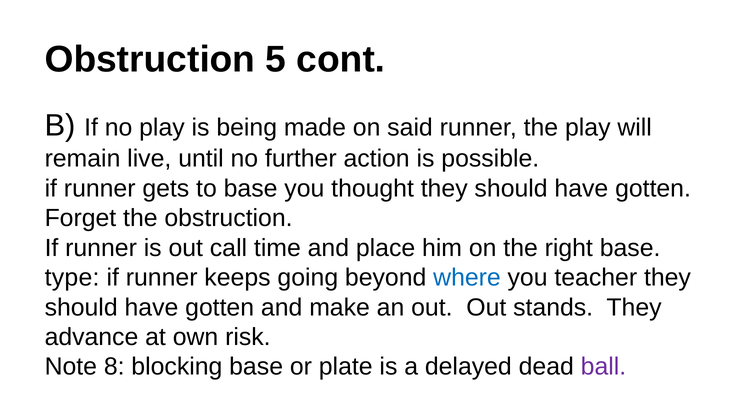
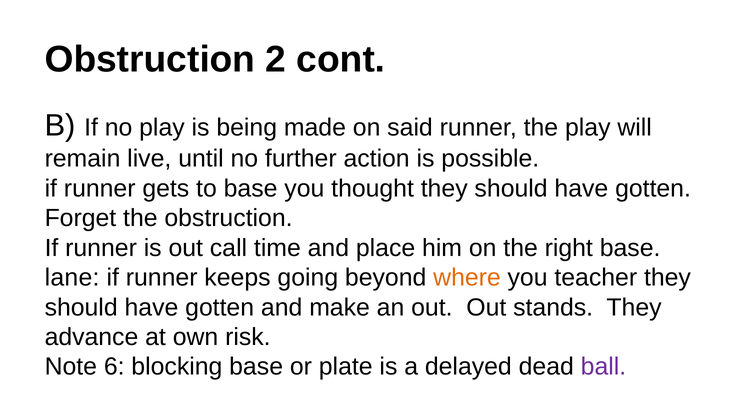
5: 5 -> 2
type: type -> lane
where colour: blue -> orange
8: 8 -> 6
